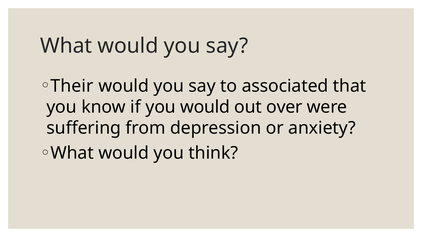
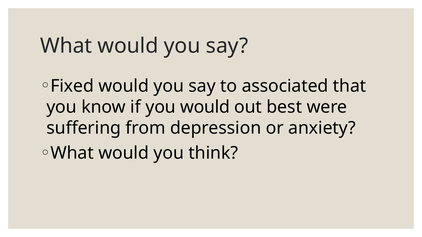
Their: Their -> Fixed
over: over -> best
